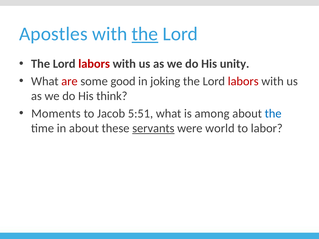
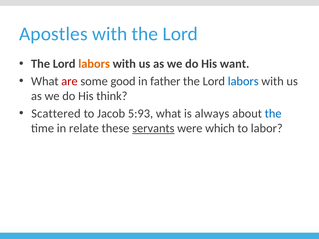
the at (145, 34) underline: present -> none
labors at (94, 64) colour: red -> orange
unity: unity -> want
joking: joking -> father
labors at (243, 81) colour: red -> blue
Moments: Moments -> Scattered
5:51: 5:51 -> 5:93
among: among -> always
in about: about -> relate
world: world -> which
